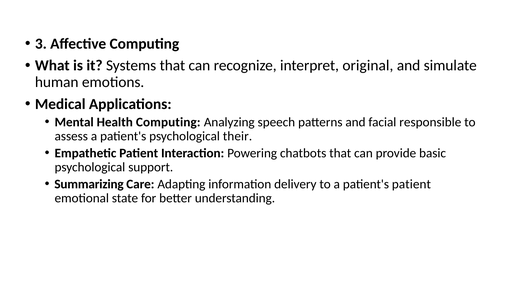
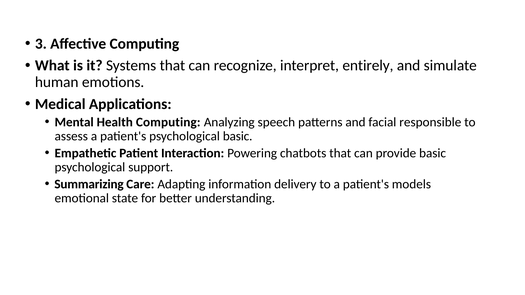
original: original -> entirely
psychological their: their -> basic
patient's patient: patient -> models
